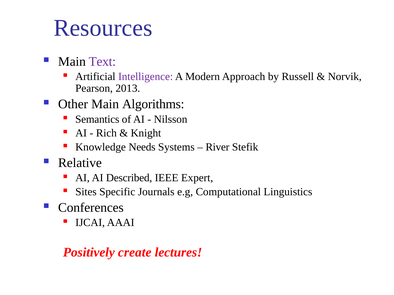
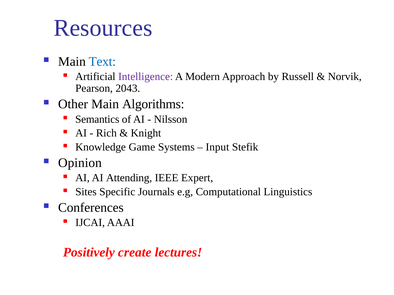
Text colour: purple -> blue
2013: 2013 -> 2043
Needs: Needs -> Game
River: River -> Input
Relative: Relative -> Opinion
Described: Described -> Attending
